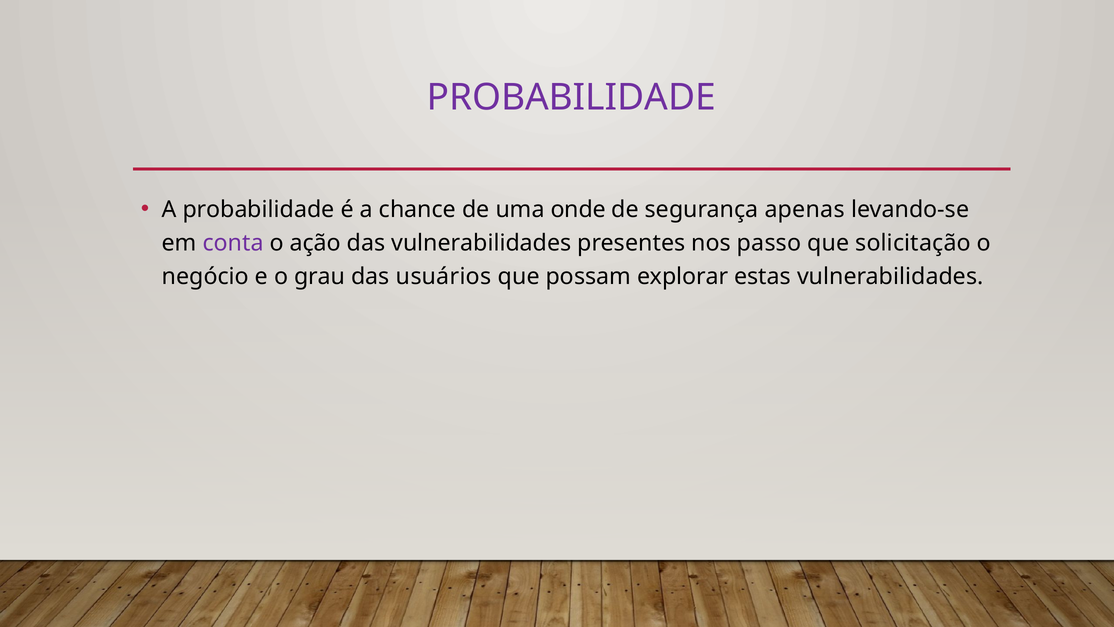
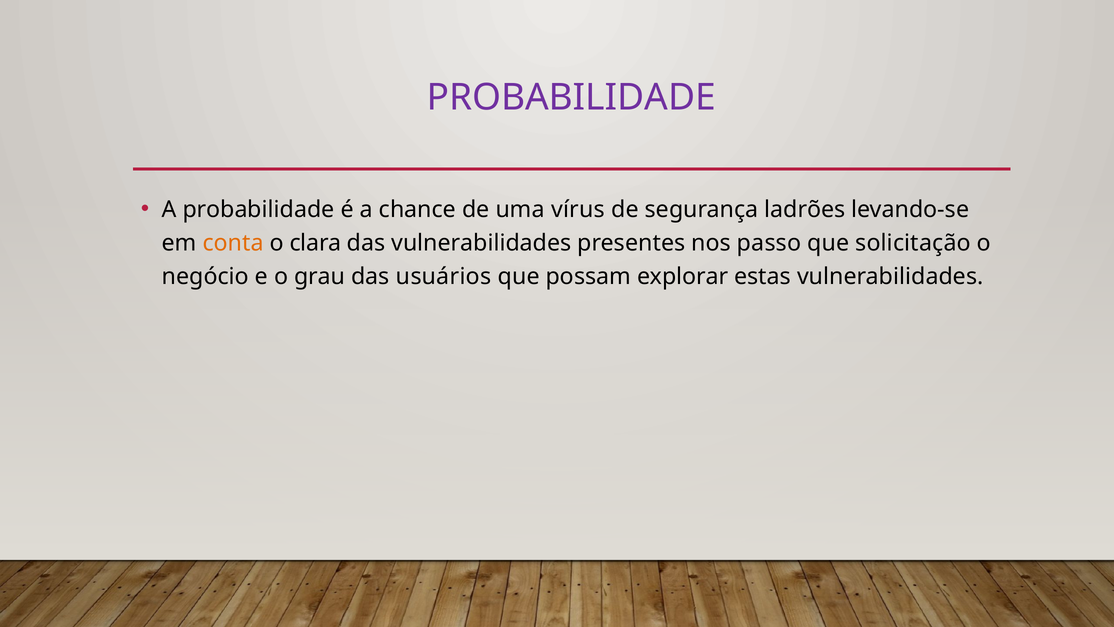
onde: onde -> vírus
apenas: apenas -> ladrões
conta colour: purple -> orange
ação: ação -> clara
